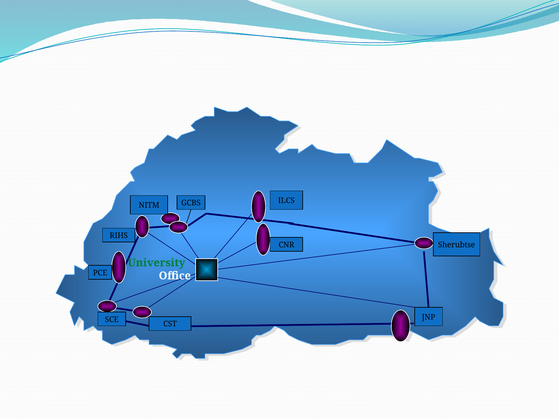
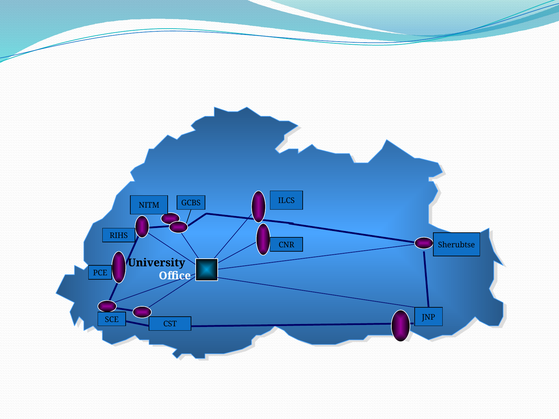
University colour: green -> black
